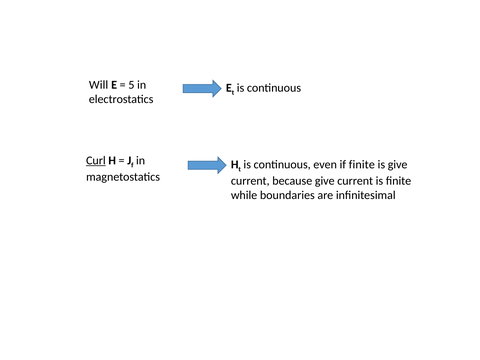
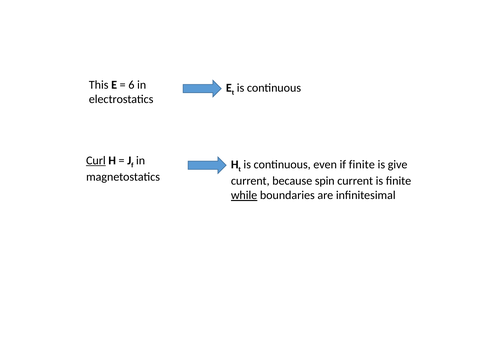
Will: Will -> This
5: 5 -> 6
because give: give -> spin
while underline: none -> present
